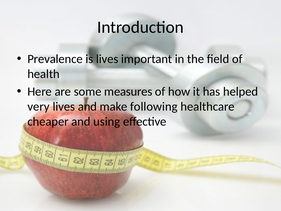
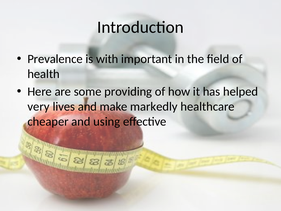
is lives: lives -> with
measures: measures -> providing
following: following -> markedly
